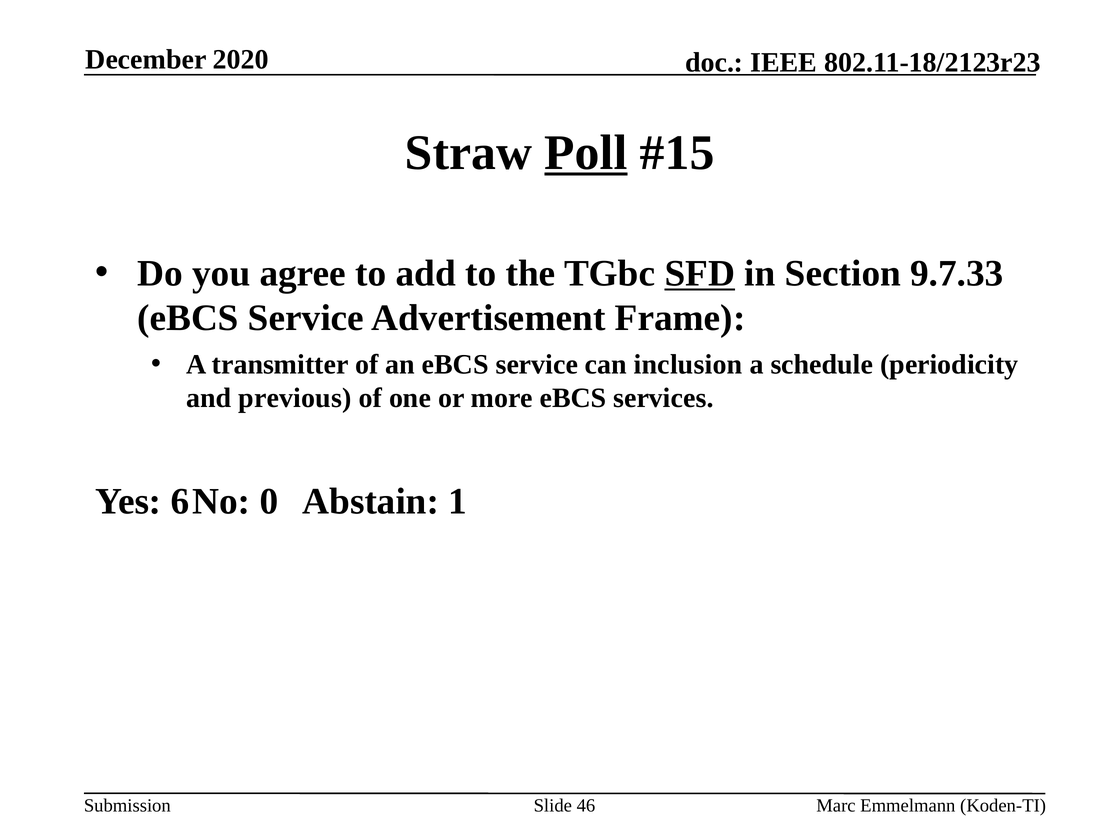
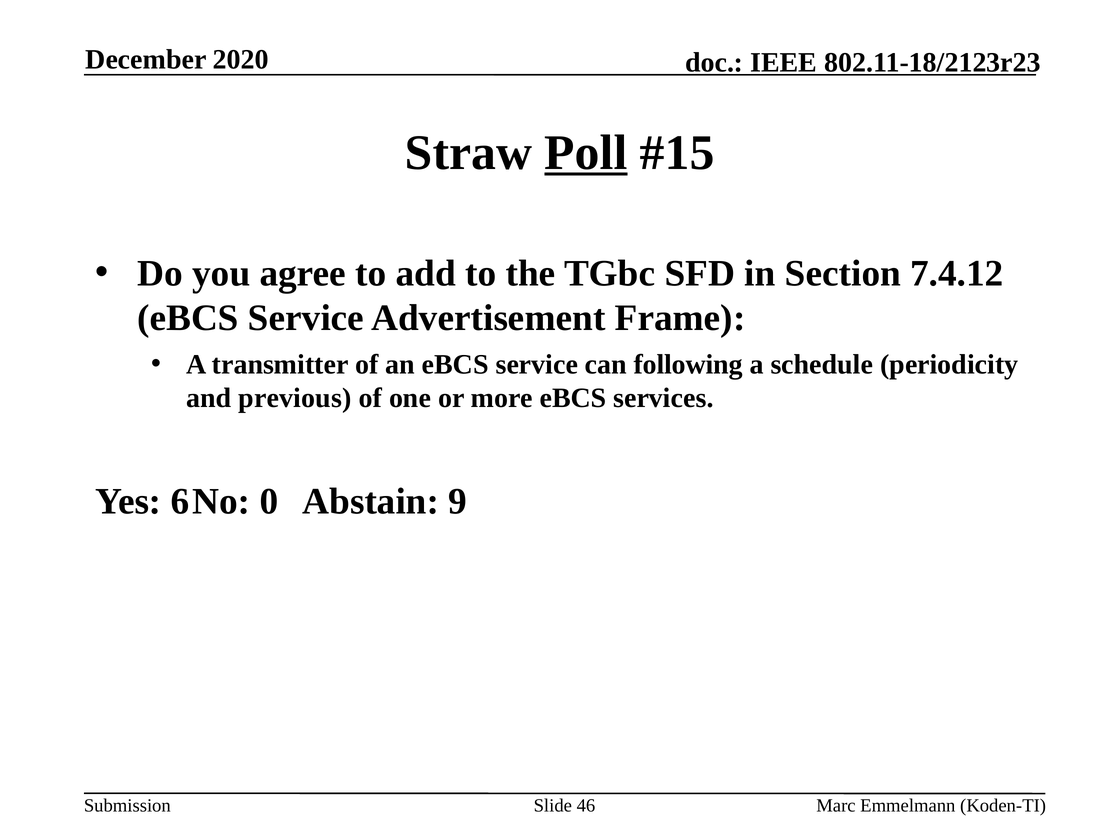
SFD underline: present -> none
9.7.33: 9.7.33 -> 7.4.12
inclusion: inclusion -> following
1: 1 -> 9
